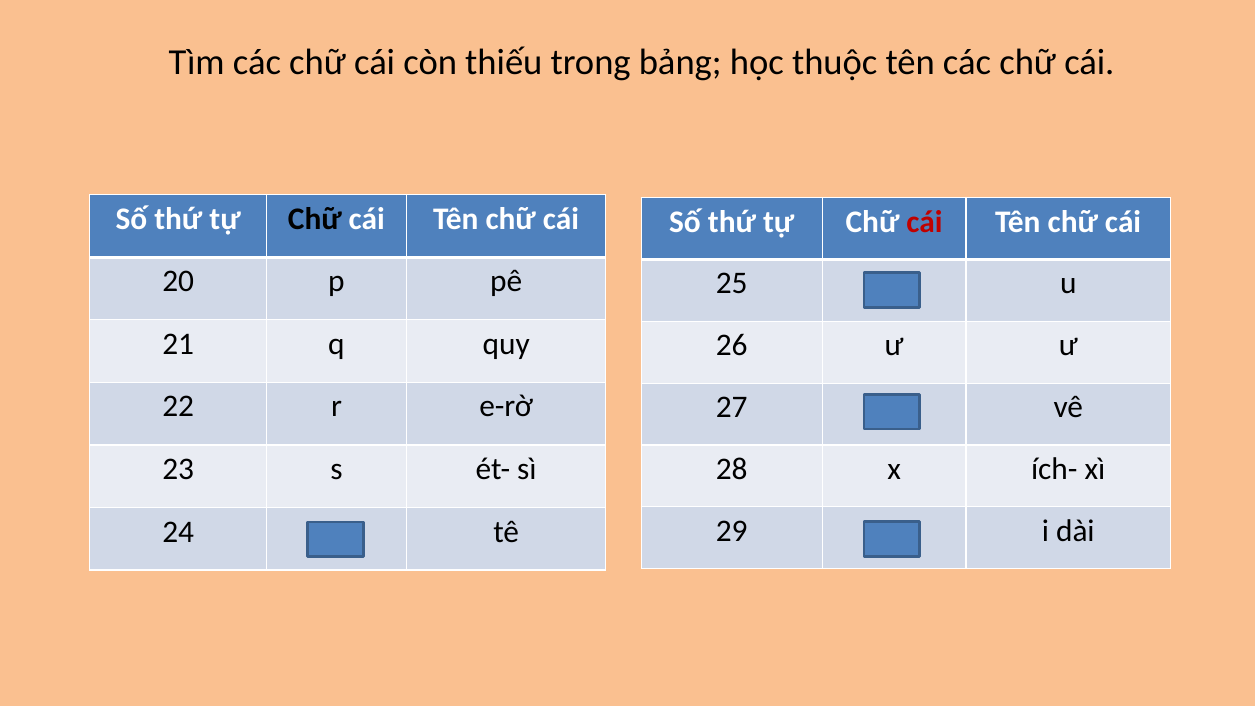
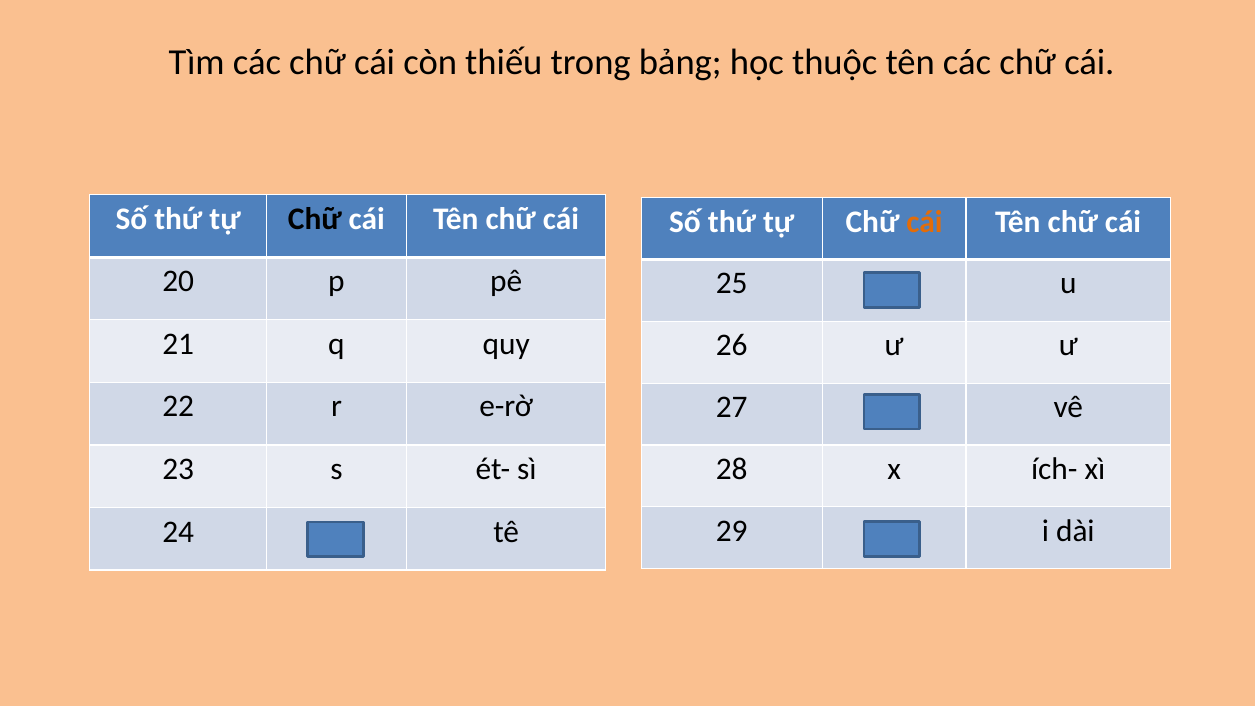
cái at (925, 222) colour: red -> orange
